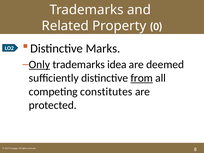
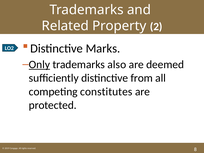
0: 0 -> 2
idea: idea -> also
from underline: present -> none
